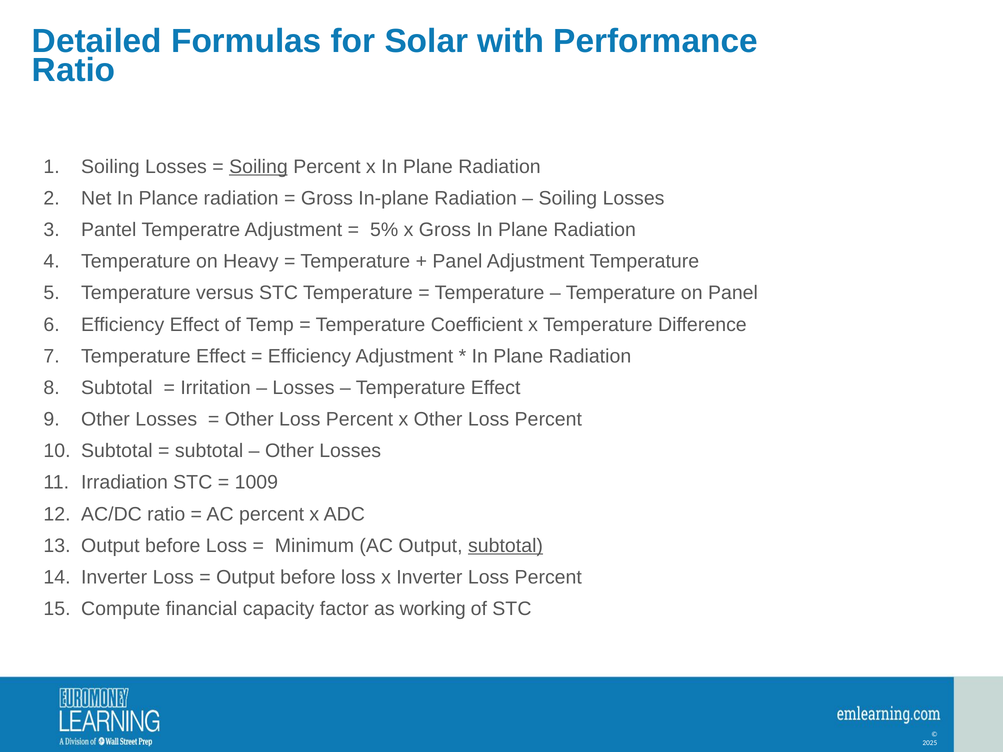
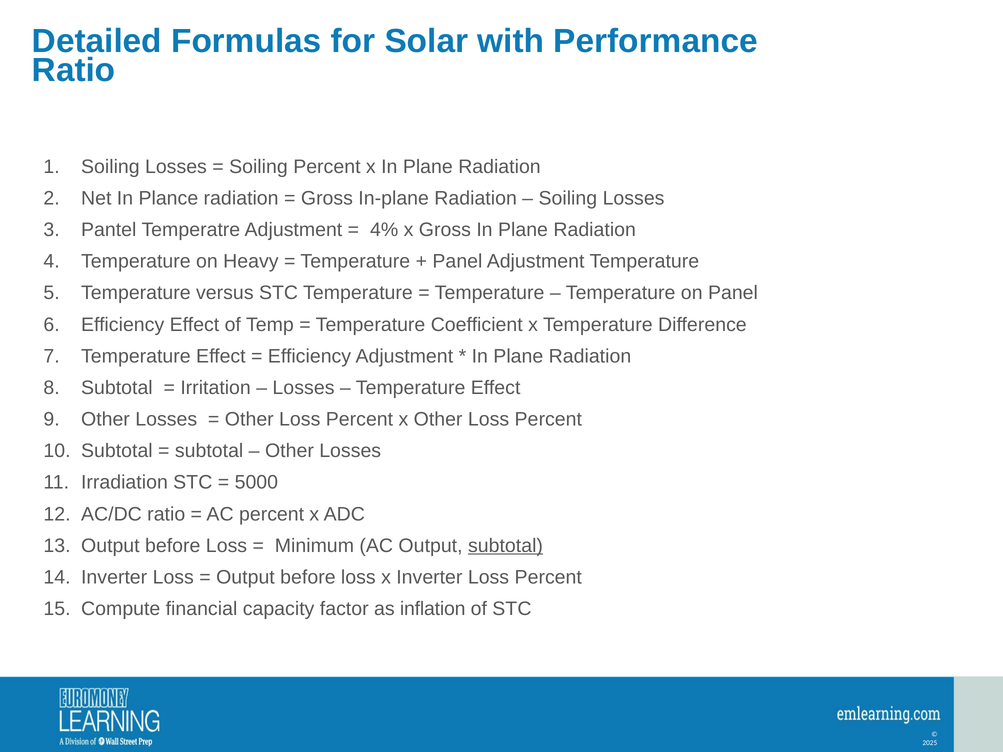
Soiling at (258, 167) underline: present -> none
5%: 5% -> 4%
1009: 1009 -> 5000
working: working -> inflation
